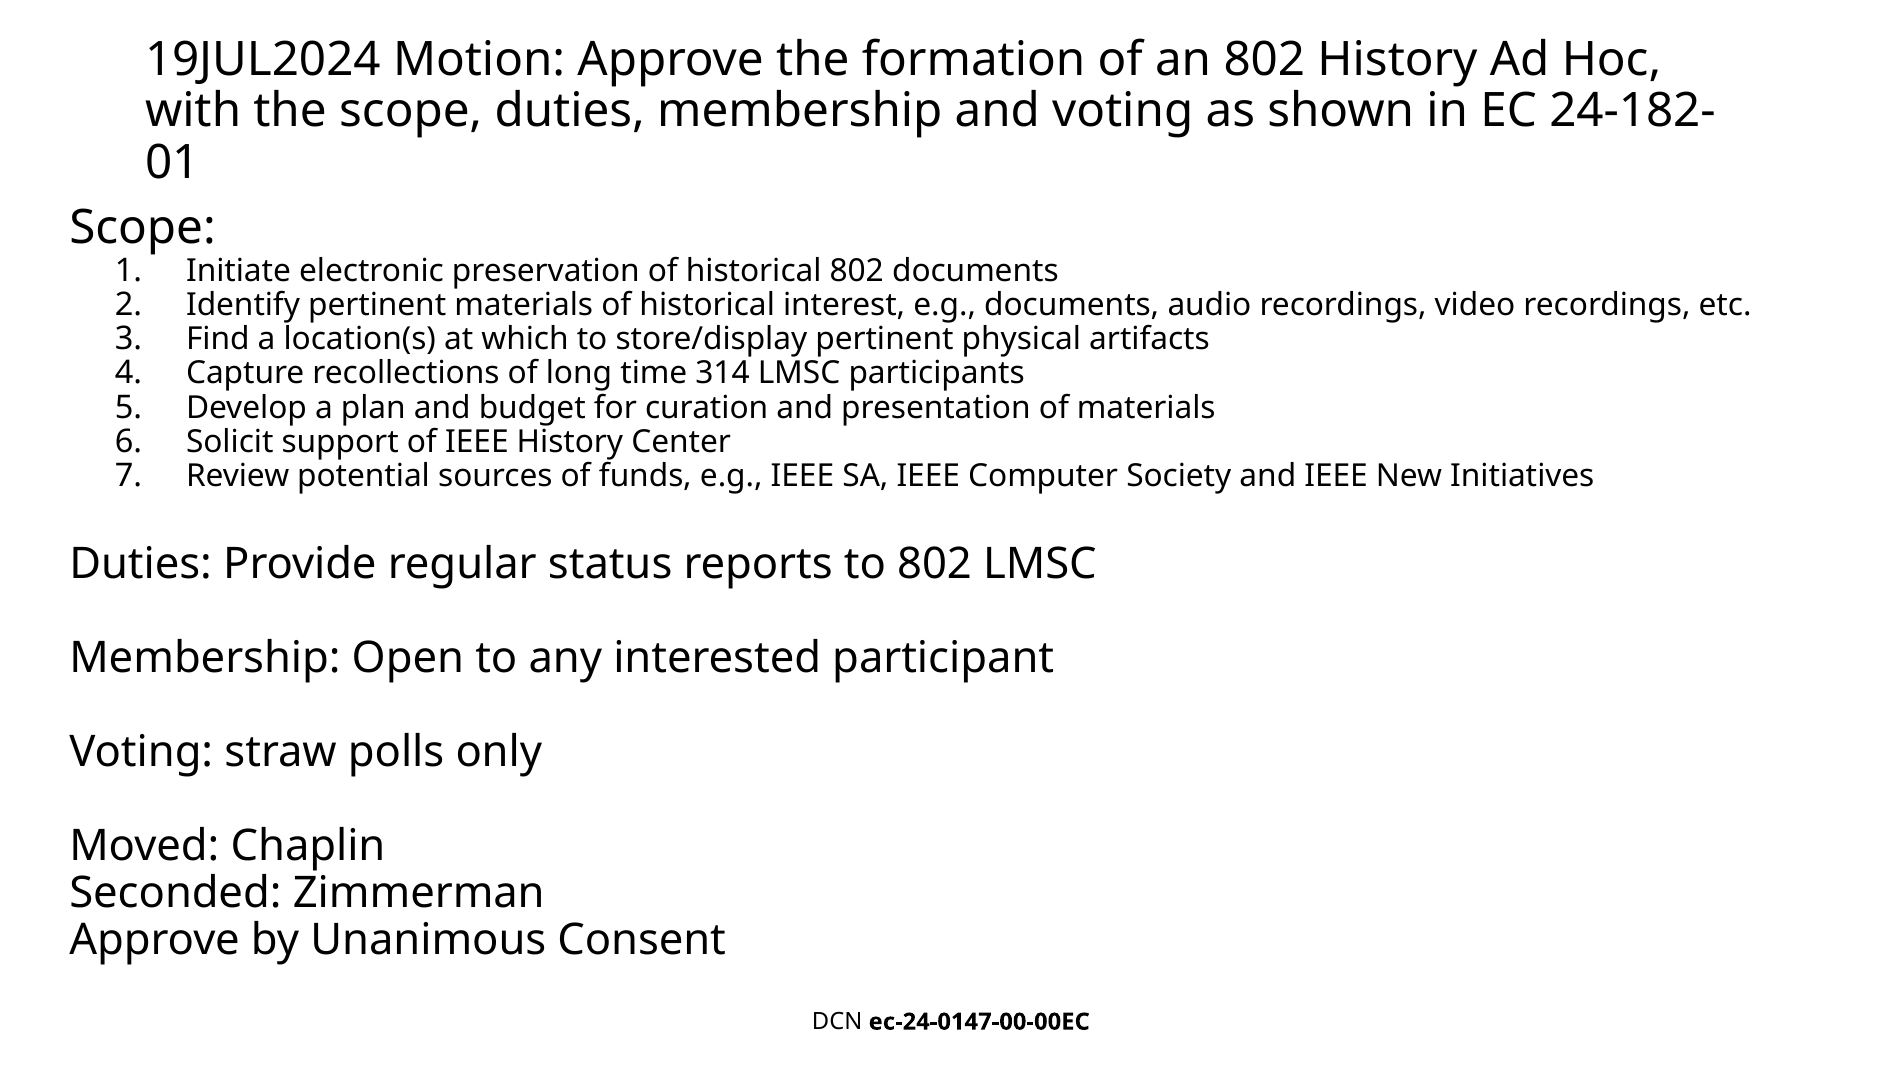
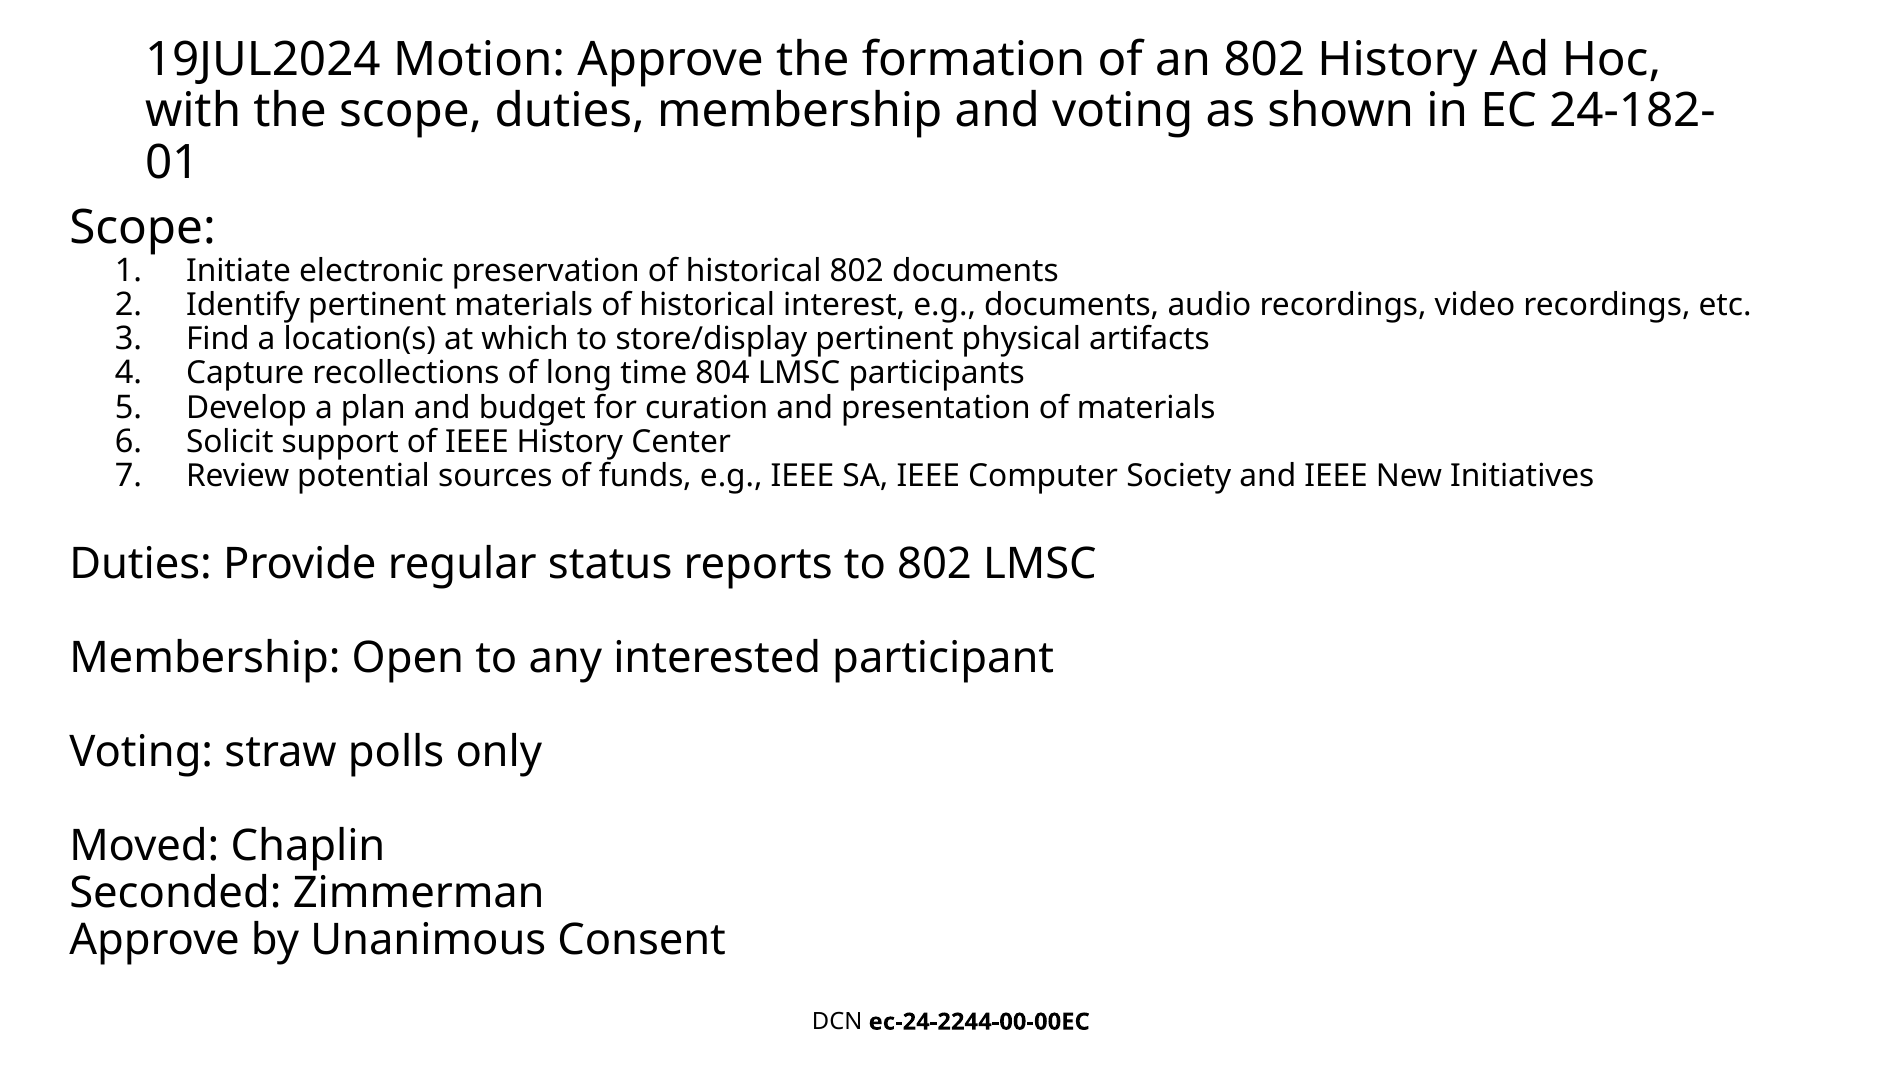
314: 314 -> 804
ec-24-0147-00-00EC: ec-24-0147-00-00EC -> ec-24-2244-00-00EC
